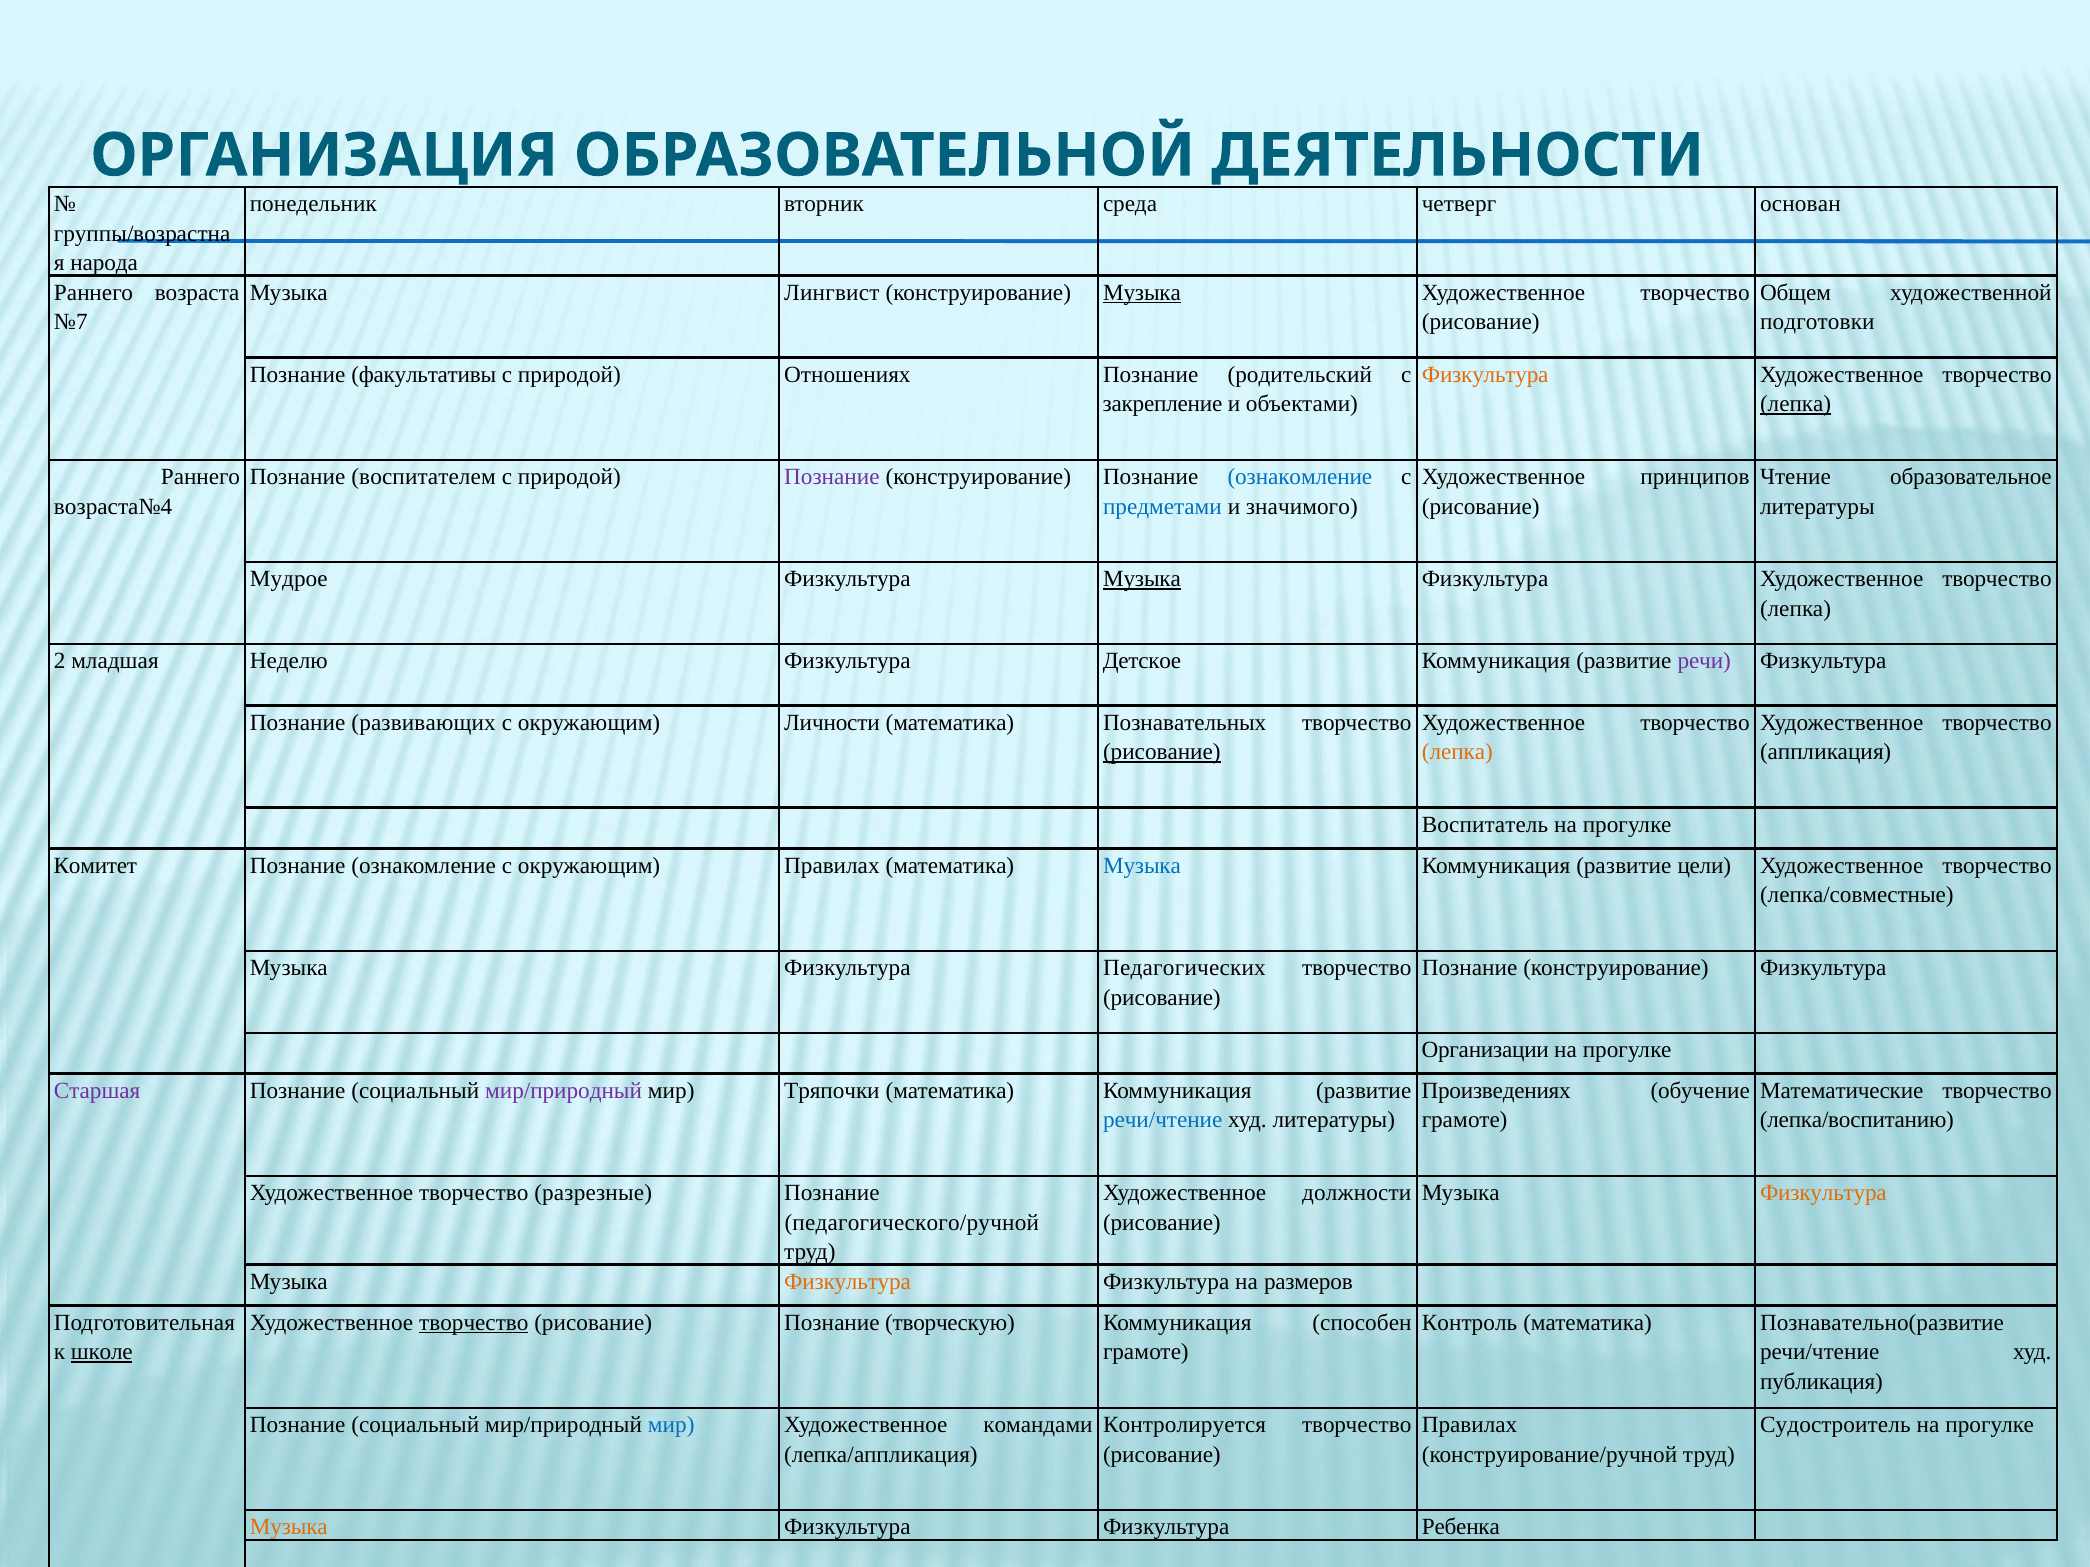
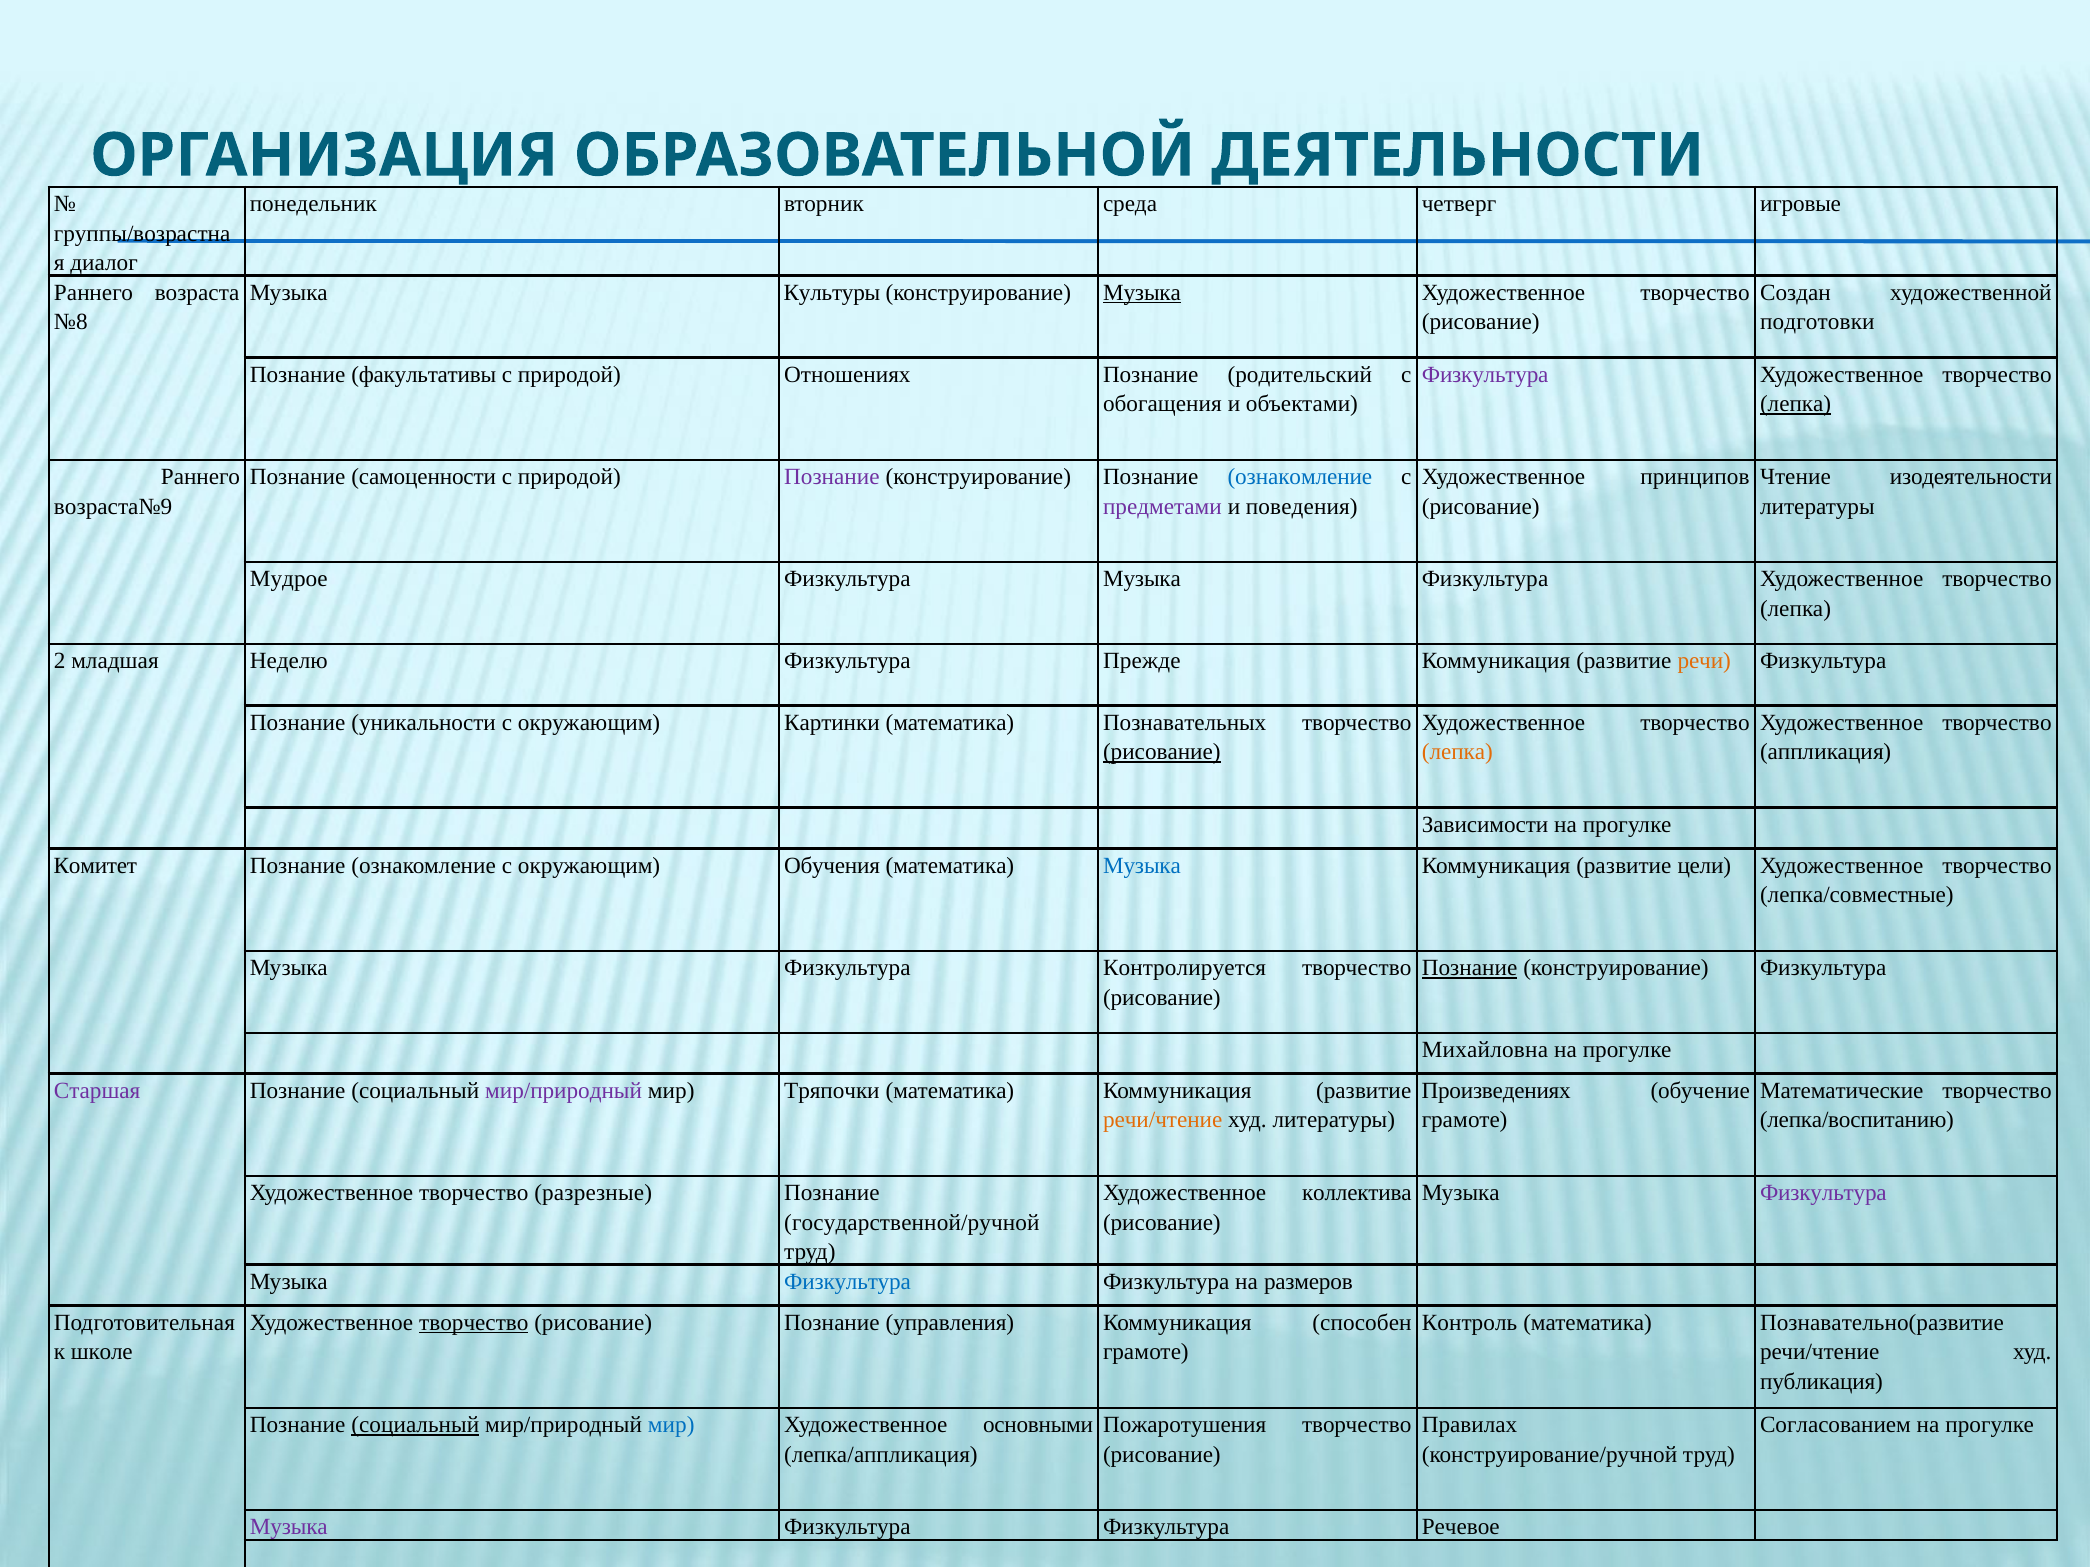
основан: основан -> игровые
народа: народа -> диалог
Лингвист: Лингвист -> Культуры
Общем: Общем -> Создан
№7: №7 -> №8
Физкультура at (1485, 375) colour: orange -> purple
закрепление: закрепление -> обогащения
воспитателем: воспитателем -> самоценности
образовательное: образовательное -> изодеятельности
возраста№4: возраста№4 -> возраста№9
предметами colour: blue -> purple
значимого: значимого -> поведения
Музыка at (1142, 579) underline: present -> none
Детское: Детское -> Прежде
речи colour: purple -> orange
развивающих: развивающих -> уникальности
Личности: Личности -> Картинки
Воспитатель: Воспитатель -> Зависимости
окружающим Правилах: Правилах -> Обучения
Педагогических: Педагогических -> Контролируется
Познание at (1470, 968) underline: none -> present
Организации: Организации -> Михайловна
речи/чтение at (1163, 1121) colour: blue -> orange
должности: должности -> коллектива
Физкультура at (1823, 1193) colour: orange -> purple
педагогического/ручной: педагогического/ручной -> государственной/ручной
Физкультура at (847, 1282) colour: orange -> blue
творческую: творческую -> управления
школе underline: present -> none
социальный at (415, 1425) underline: none -> present
командами: командами -> основными
Контролируется: Контролируется -> Пожаротушения
Судостроитель: Судостроитель -> Согласованием
Музыка at (289, 1528) colour: orange -> purple
Ребенка: Ребенка -> Речевое
